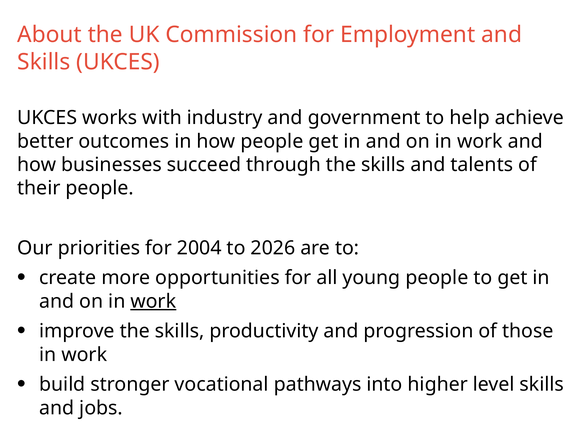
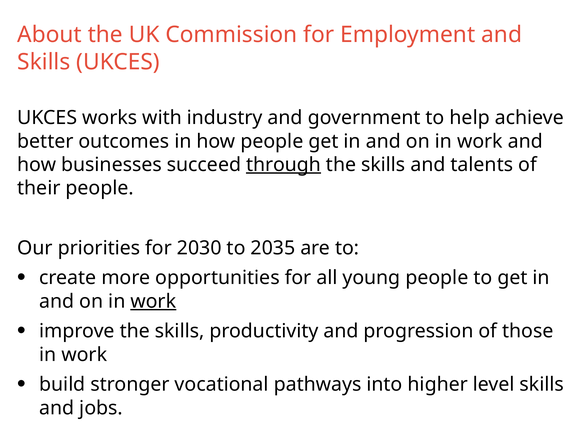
through underline: none -> present
2004: 2004 -> 2030
2026: 2026 -> 2035
